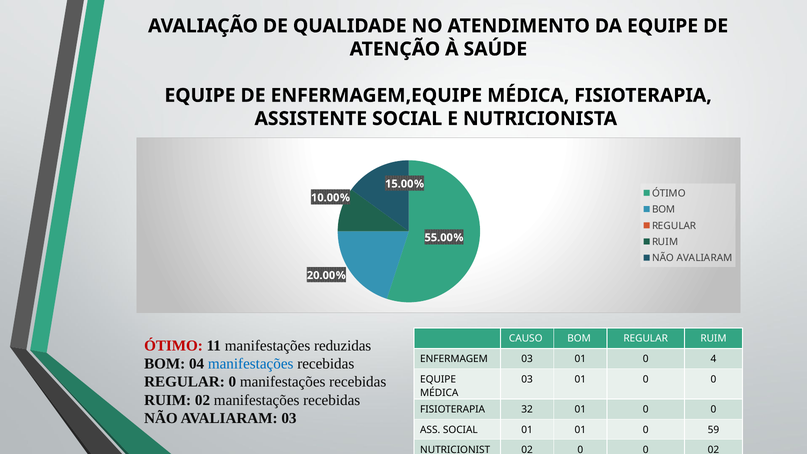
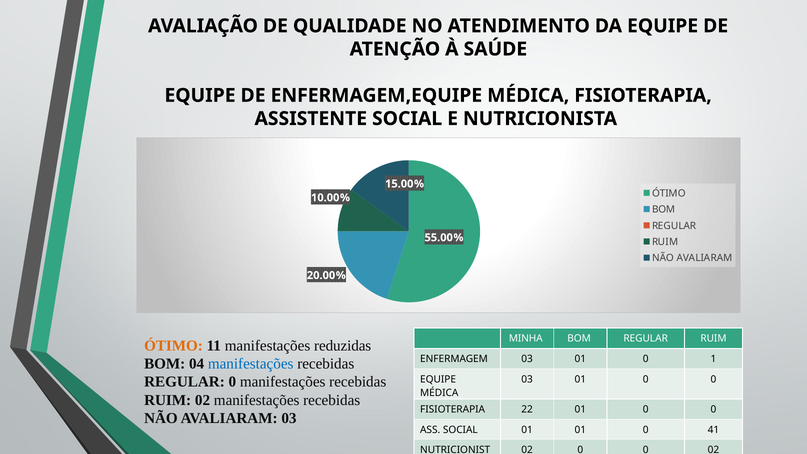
CAUSO: CAUSO -> MINHA
ÓTIMO at (174, 346) colour: red -> orange
4: 4 -> 1
32: 32 -> 22
59: 59 -> 41
